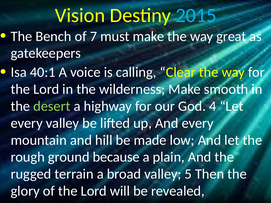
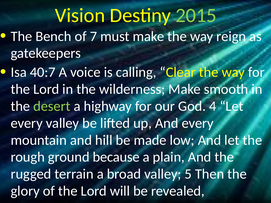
2015 colour: light blue -> light green
great: great -> reign
40:1: 40:1 -> 40:7
